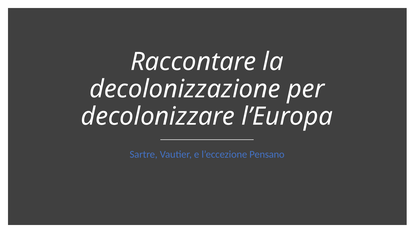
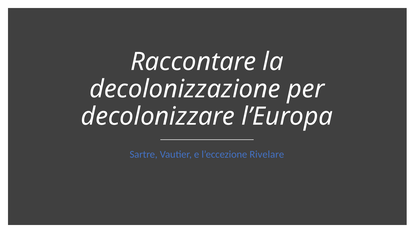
Pensano: Pensano -> Rivelare
